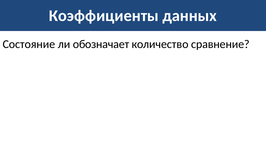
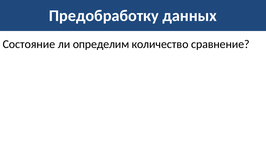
Коэффициенты: Коэффициенты -> Предобработку
обозначает: обозначает -> определим
